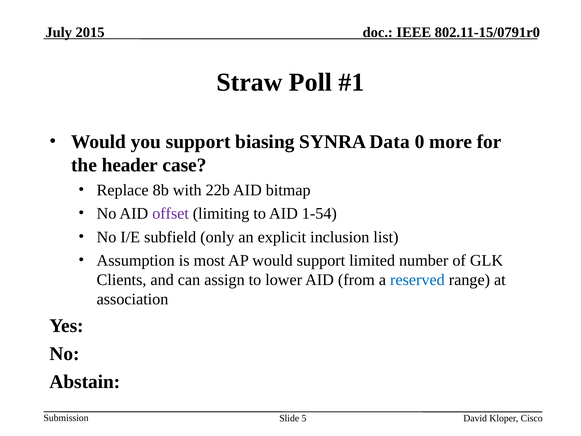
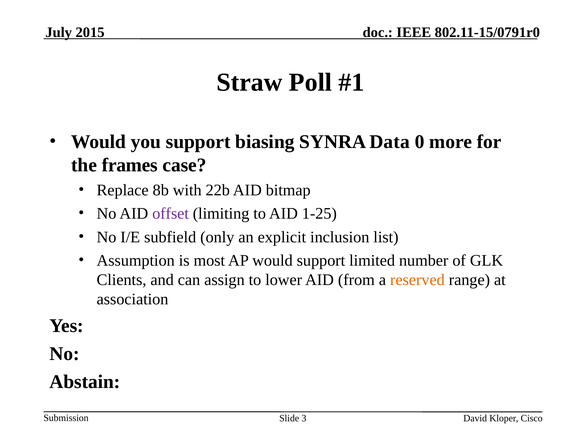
header: header -> frames
1-54: 1-54 -> 1-25
reserved colour: blue -> orange
5: 5 -> 3
